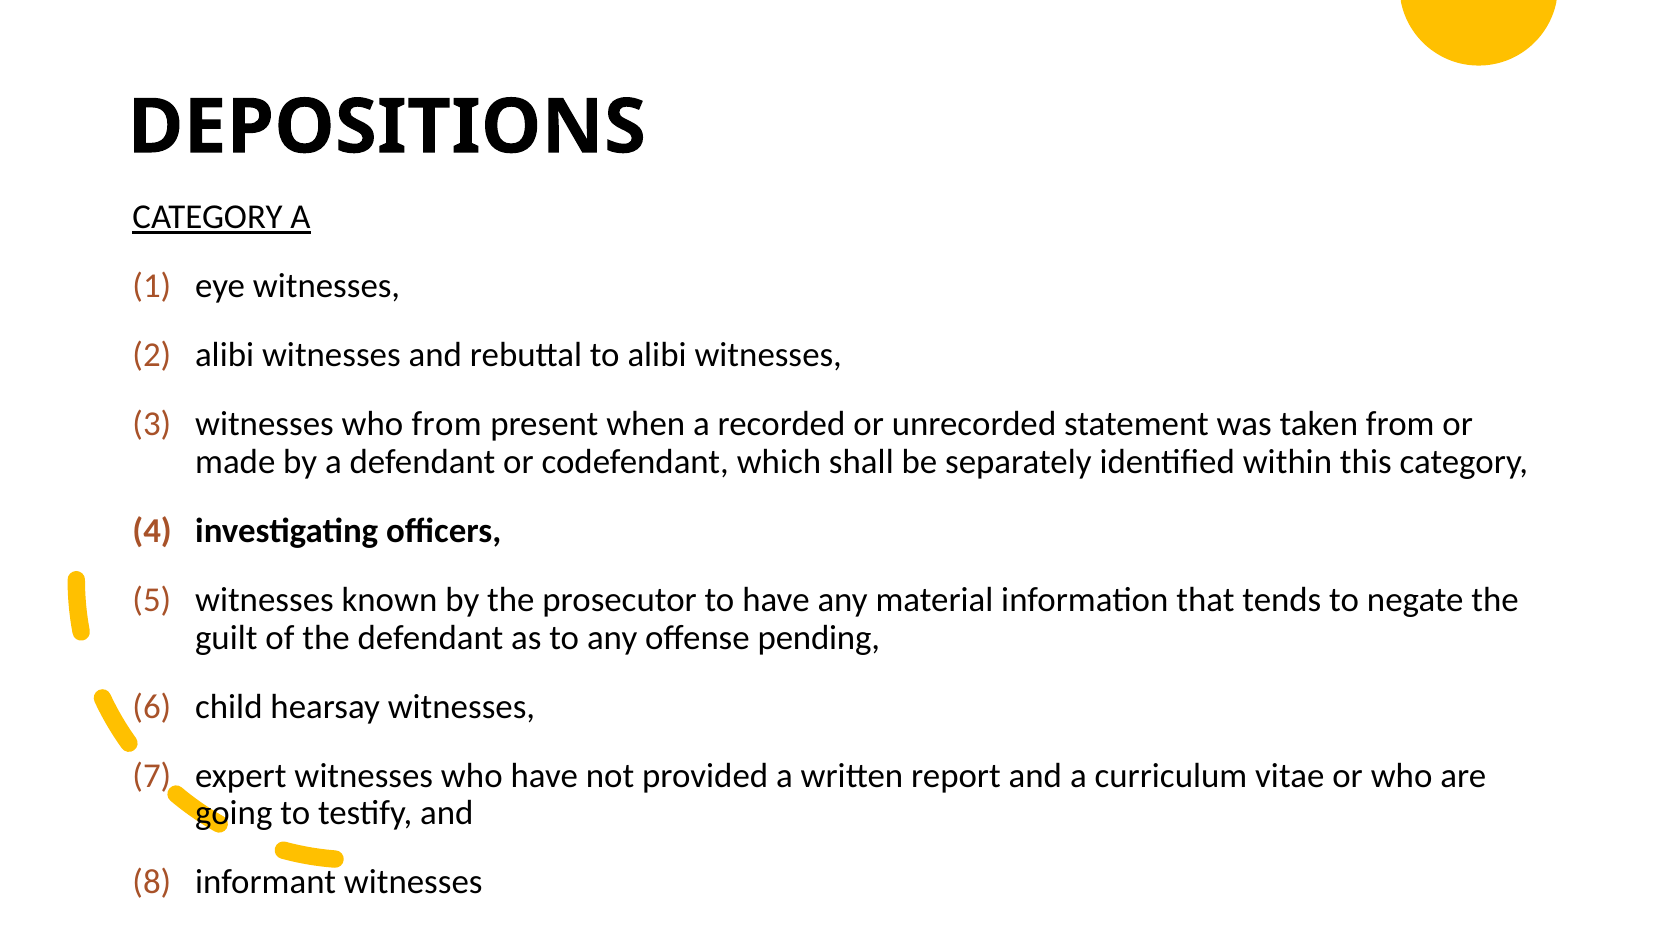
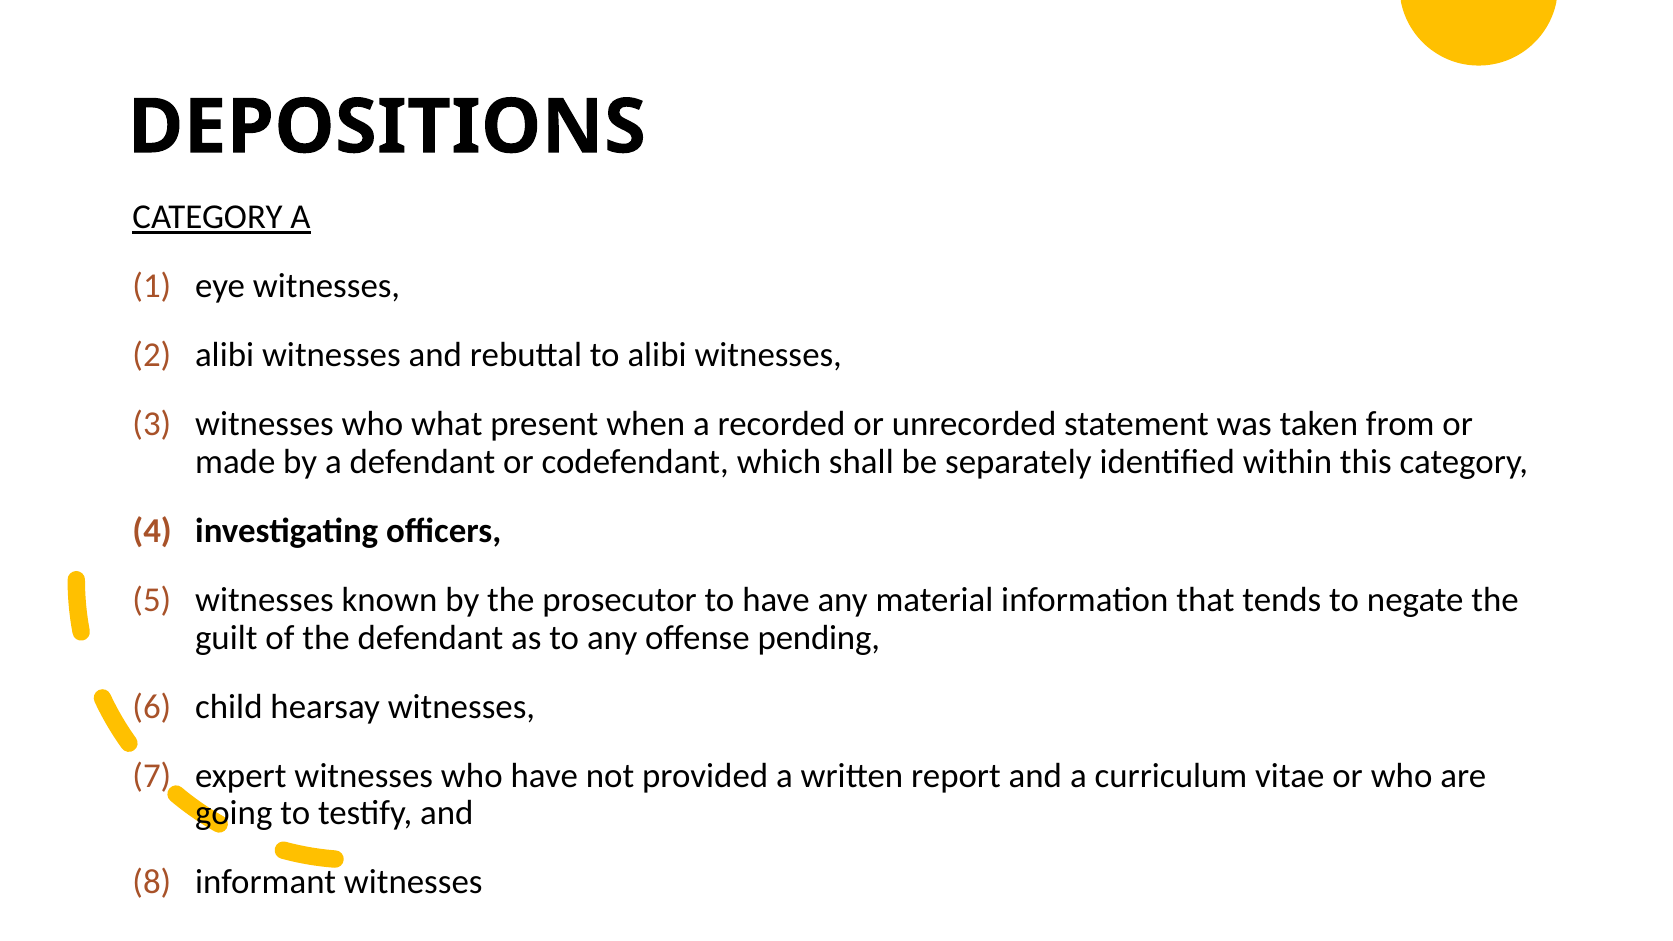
who from: from -> what
